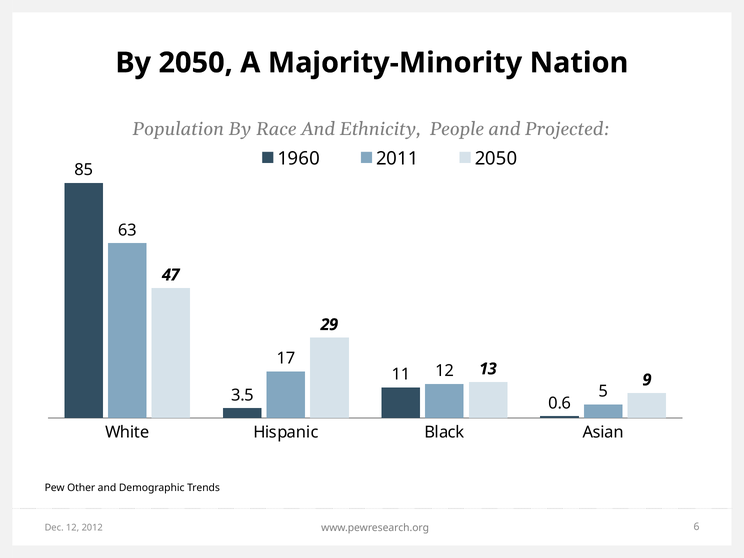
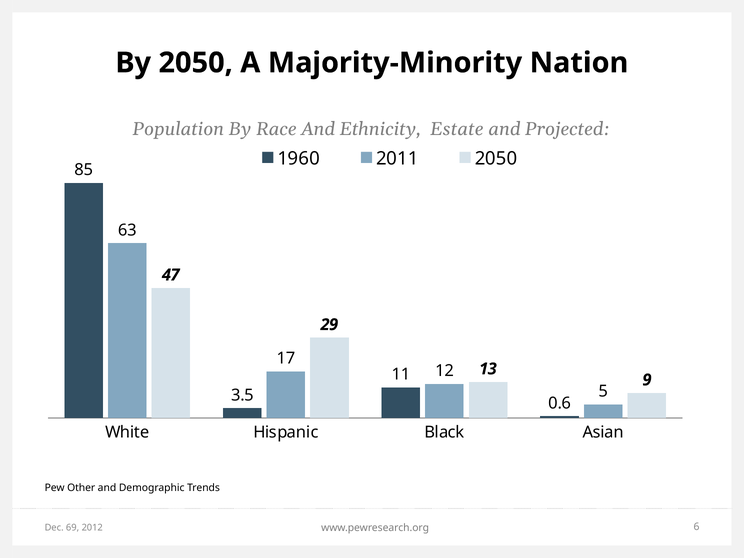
People: People -> Estate
Dec 12: 12 -> 69
